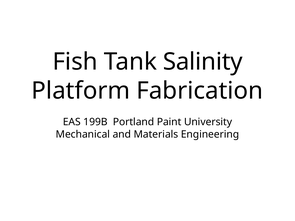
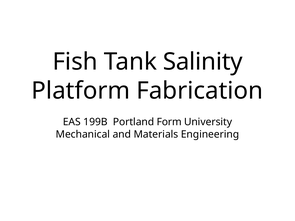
Paint: Paint -> Form
